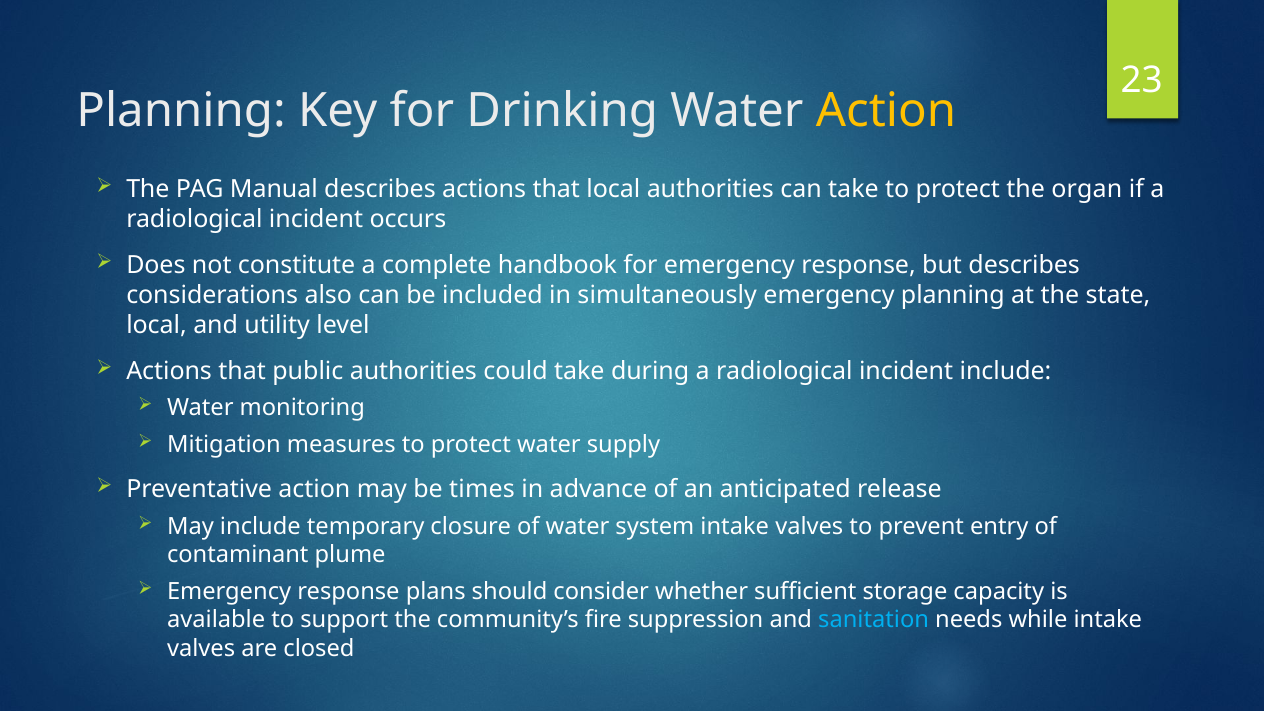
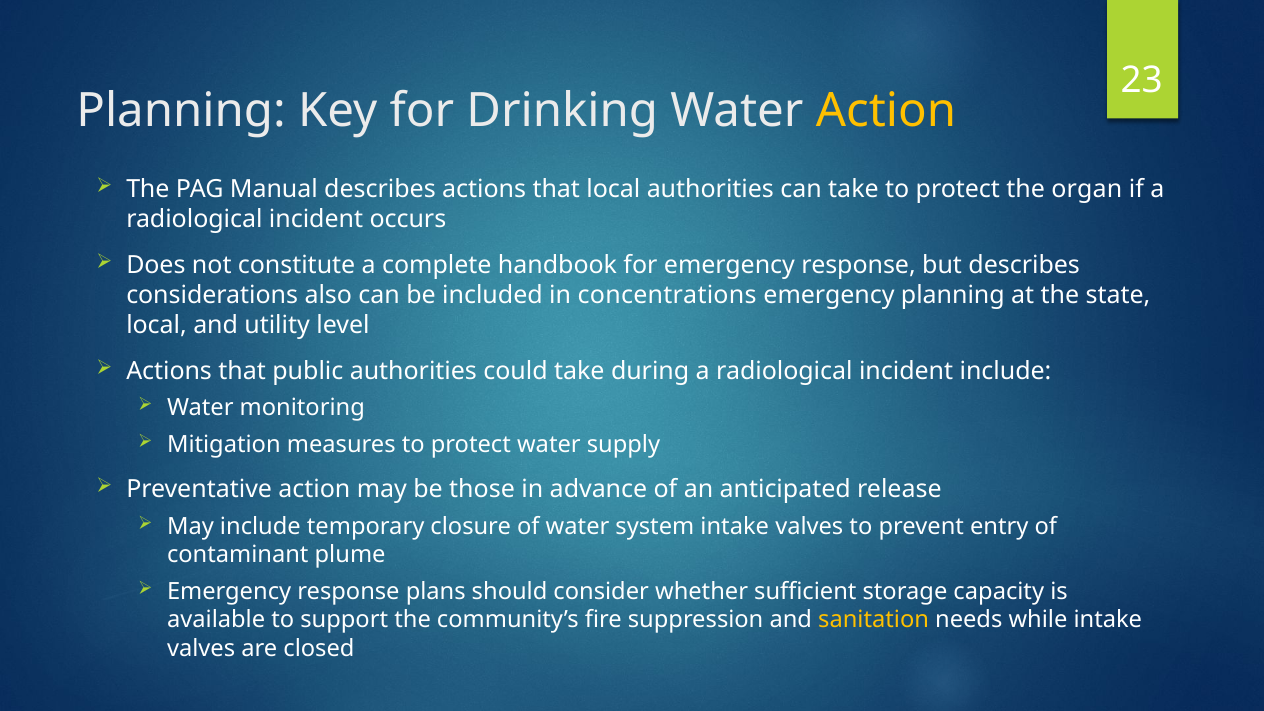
simultaneously: simultaneously -> concentrations
times: times -> those
sanitation colour: light blue -> yellow
